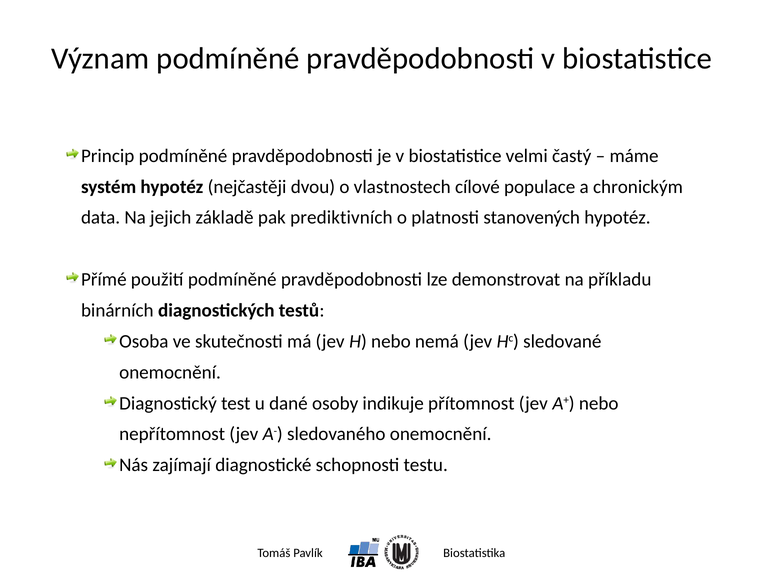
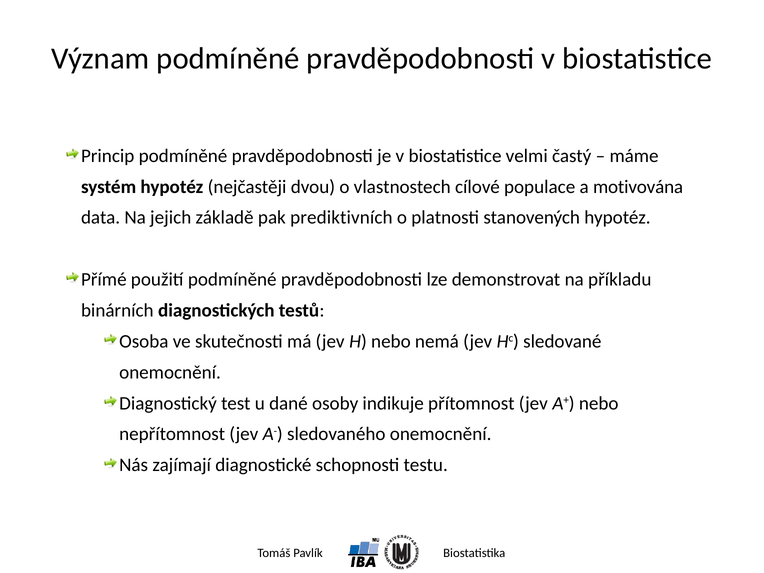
chronickým: chronickým -> motivována
